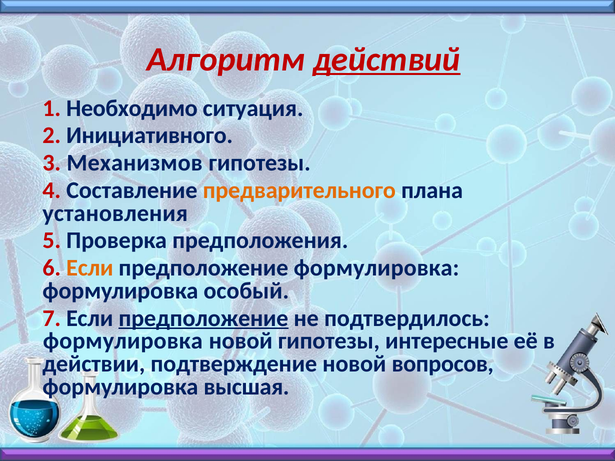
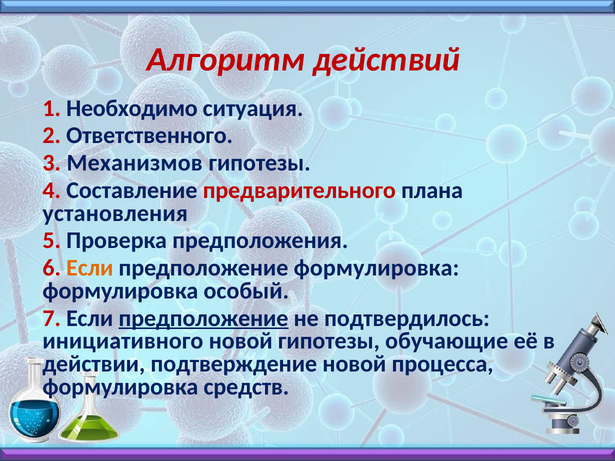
действий underline: present -> none
Инициативного: Инициативного -> Ответственного
предварительного colour: orange -> red
формулировка at (123, 341): формулировка -> инициативного
интересные: интересные -> обучающие
вопросов: вопросов -> процесса
высшая: высшая -> средств
